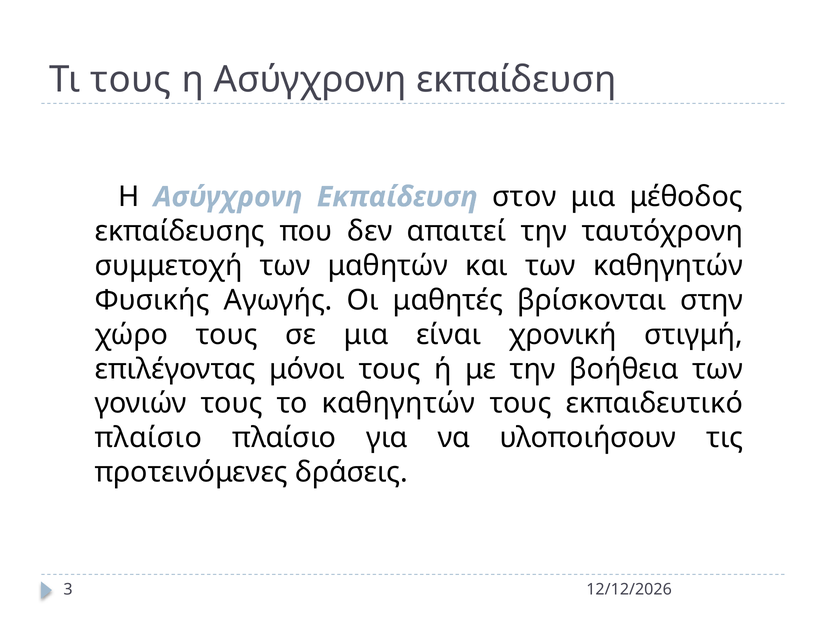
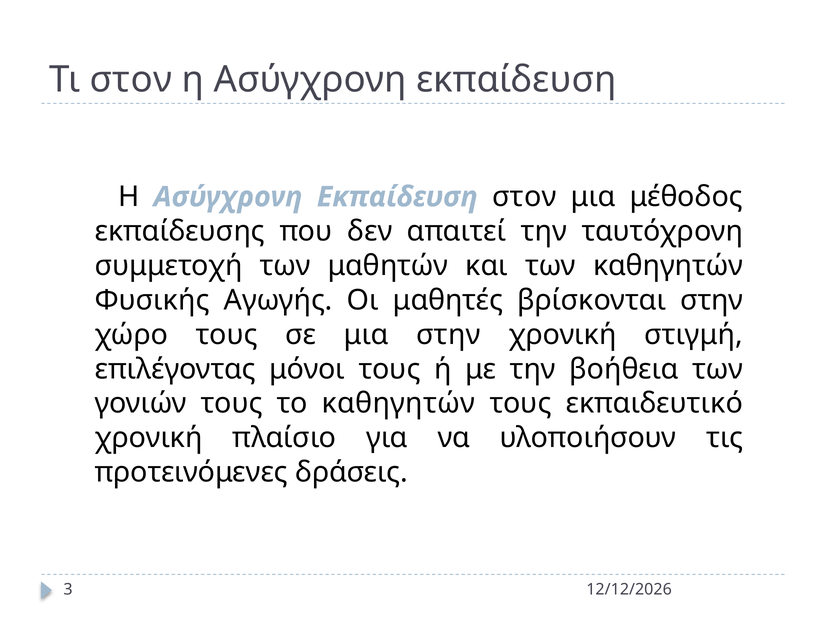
Τι τους: τους -> στον
μια είναι: είναι -> στην
πλαίσιο at (148, 438): πλαίσιο -> χρονική
